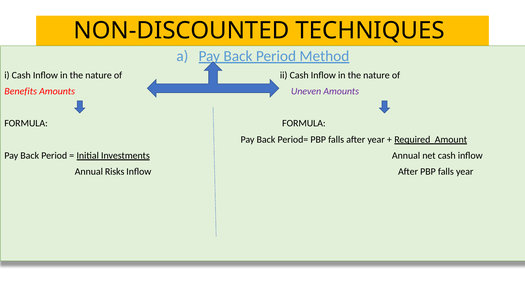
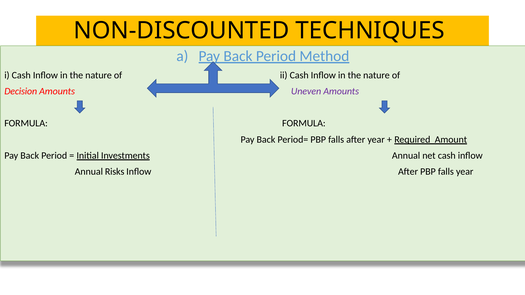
Benefits: Benefits -> Decision
